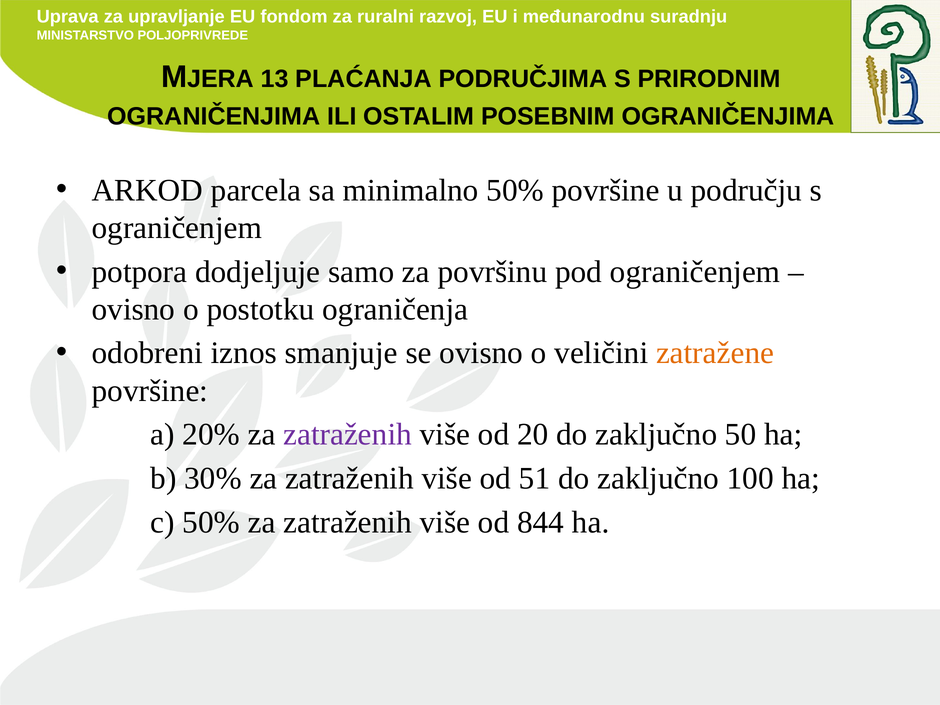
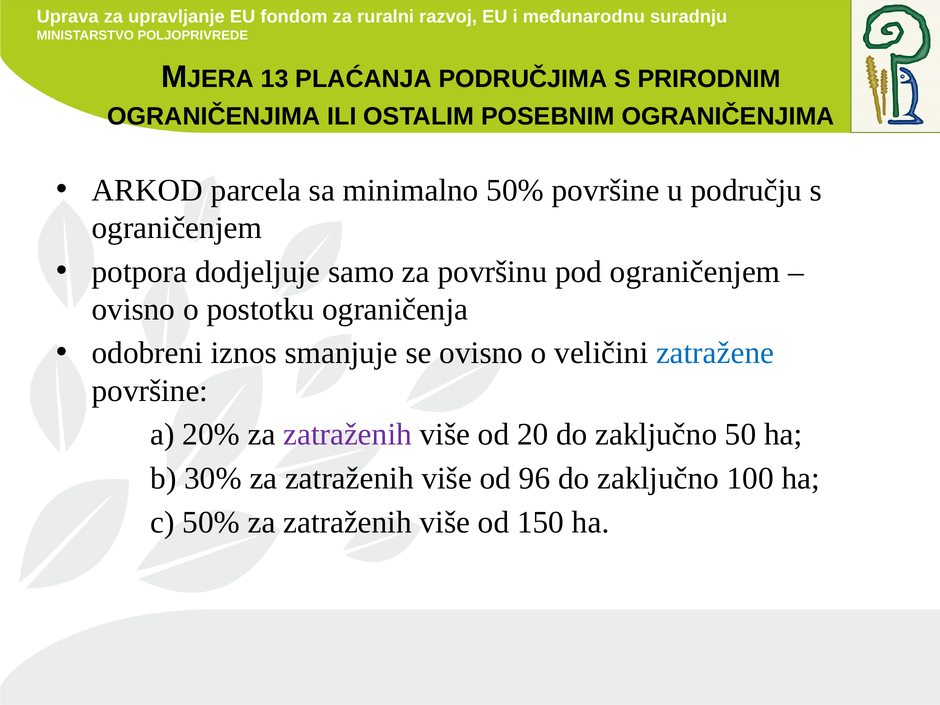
zatražene colour: orange -> blue
51: 51 -> 96
844: 844 -> 150
